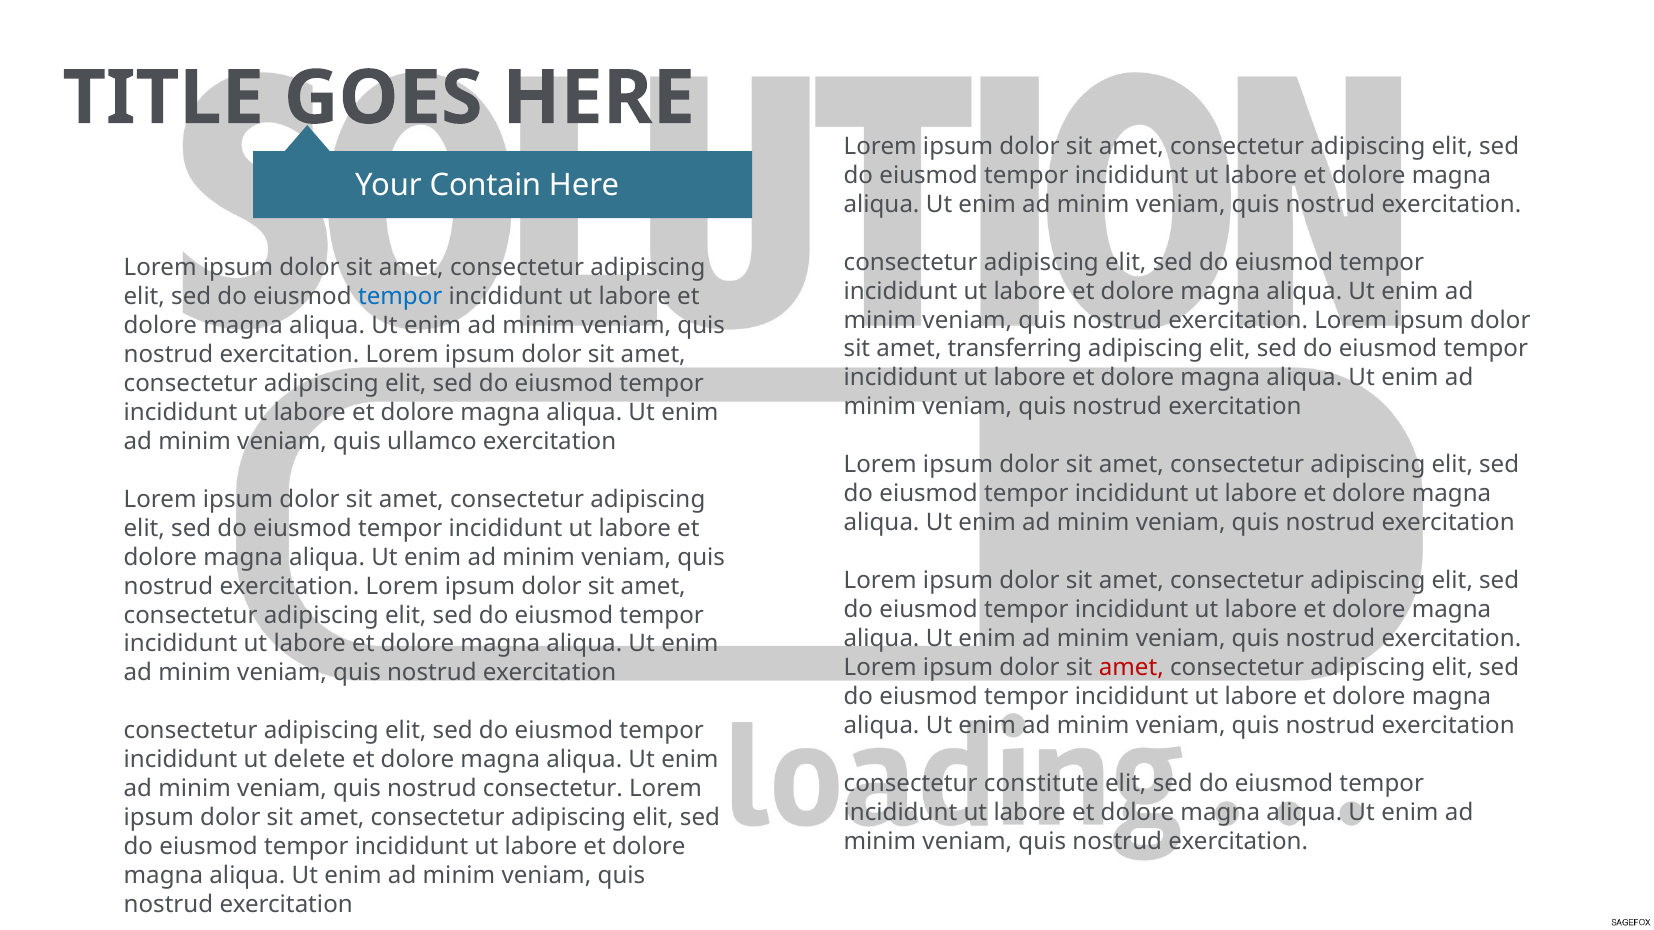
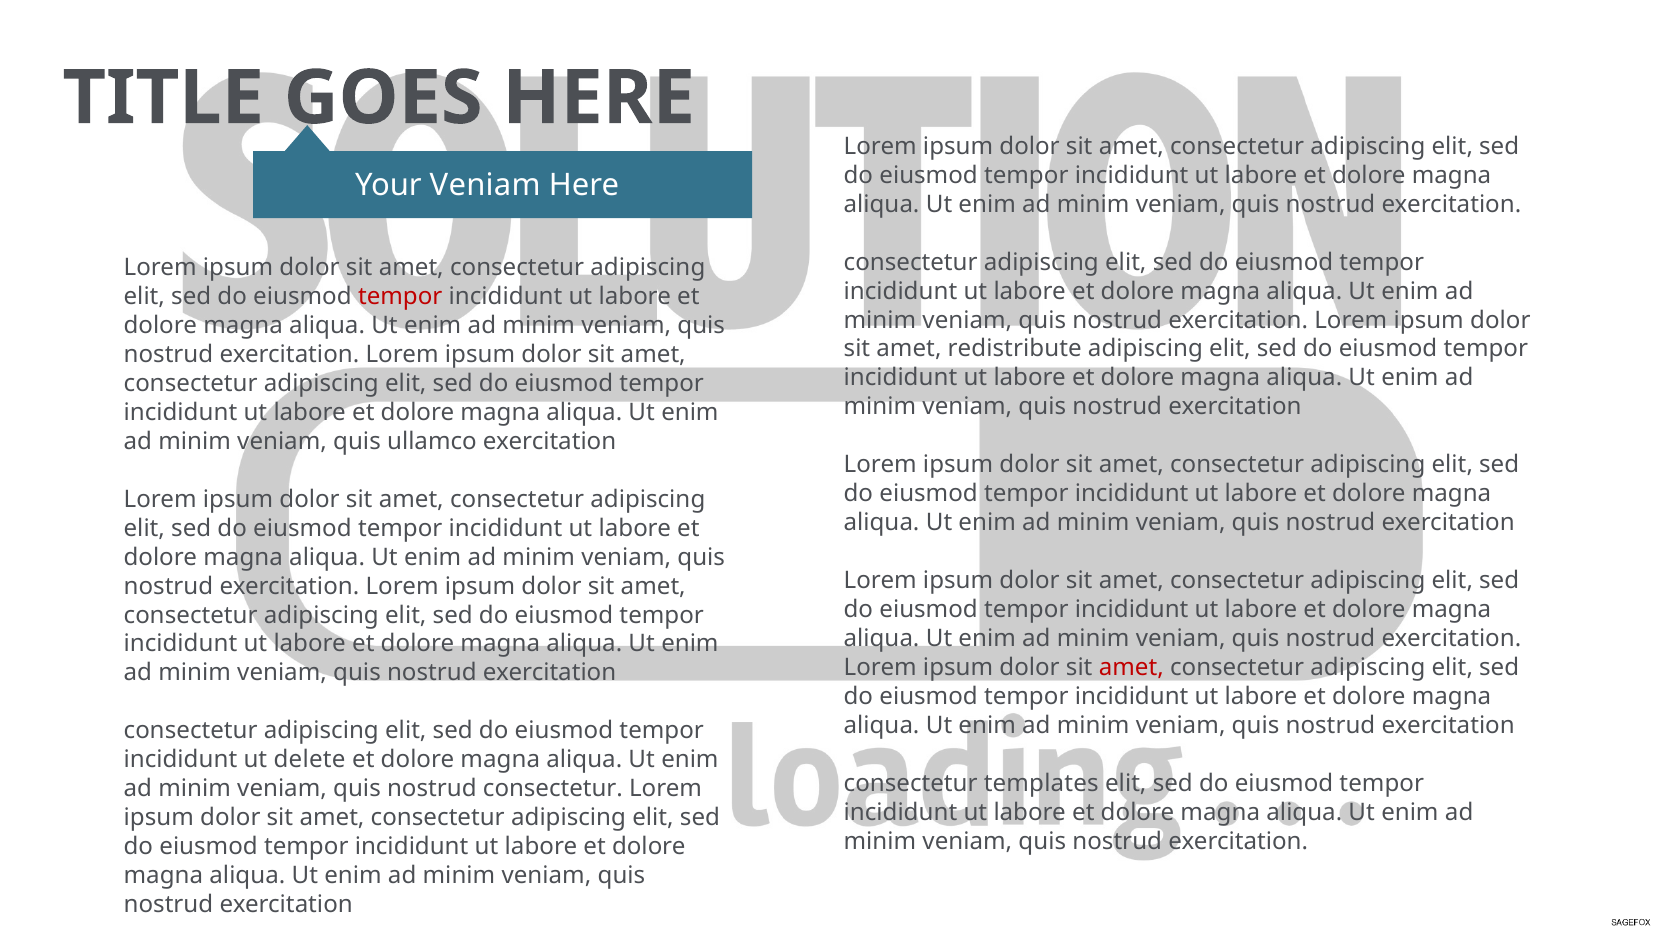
Your Contain: Contain -> Veniam
tempor at (400, 297) colour: blue -> red
transferring: transferring -> redistribute
constitute: constitute -> templates
